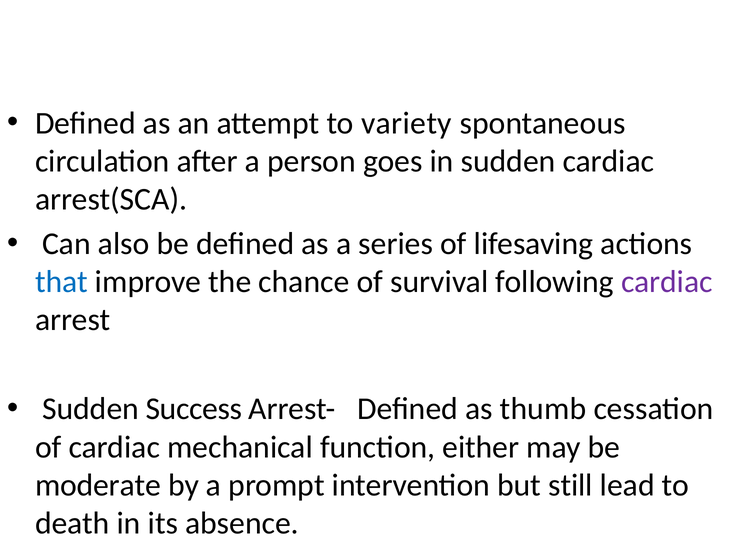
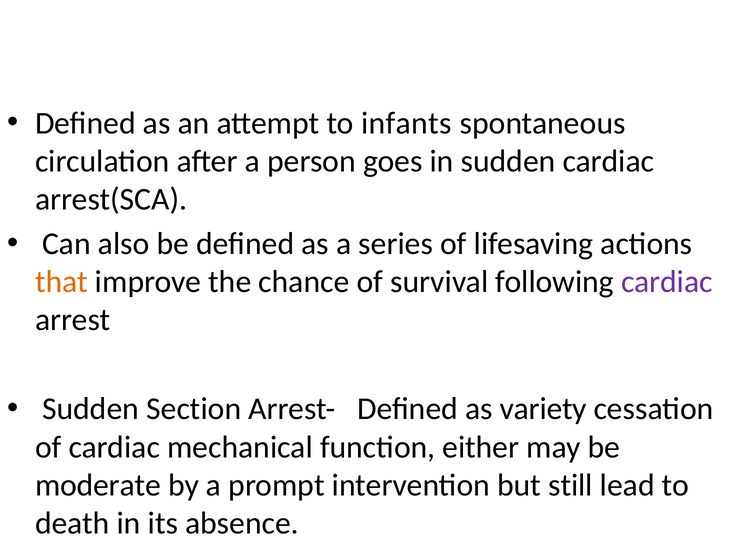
variety: variety -> infants
that colour: blue -> orange
Success: Success -> Section
thumb: thumb -> variety
